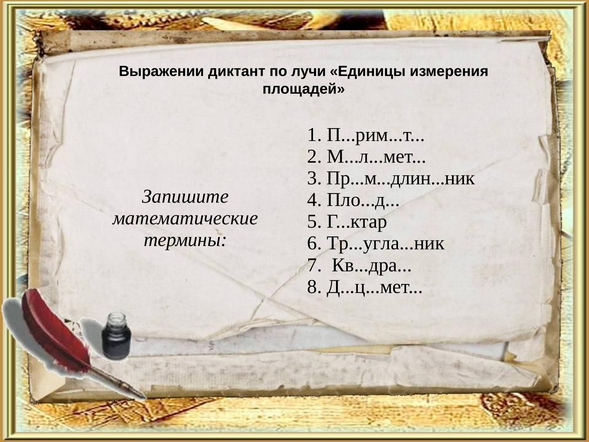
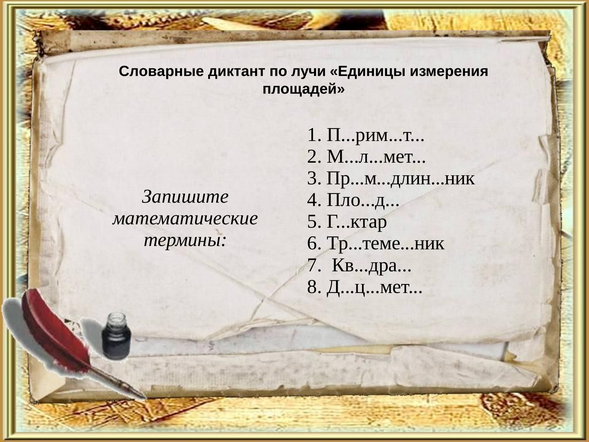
Выражении: Выражении -> Словарные
Тр...угла...ник: Тр...угла...ник -> Тр...теме...ник
